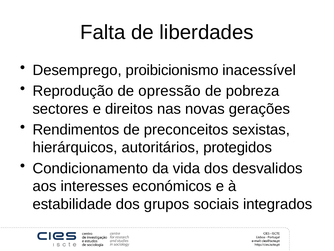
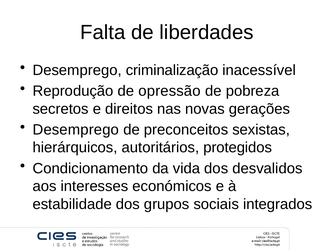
proibicionismo: proibicionismo -> criminalização
sectores: sectores -> secretos
Rendimentos at (76, 129): Rendimentos -> Desemprego
